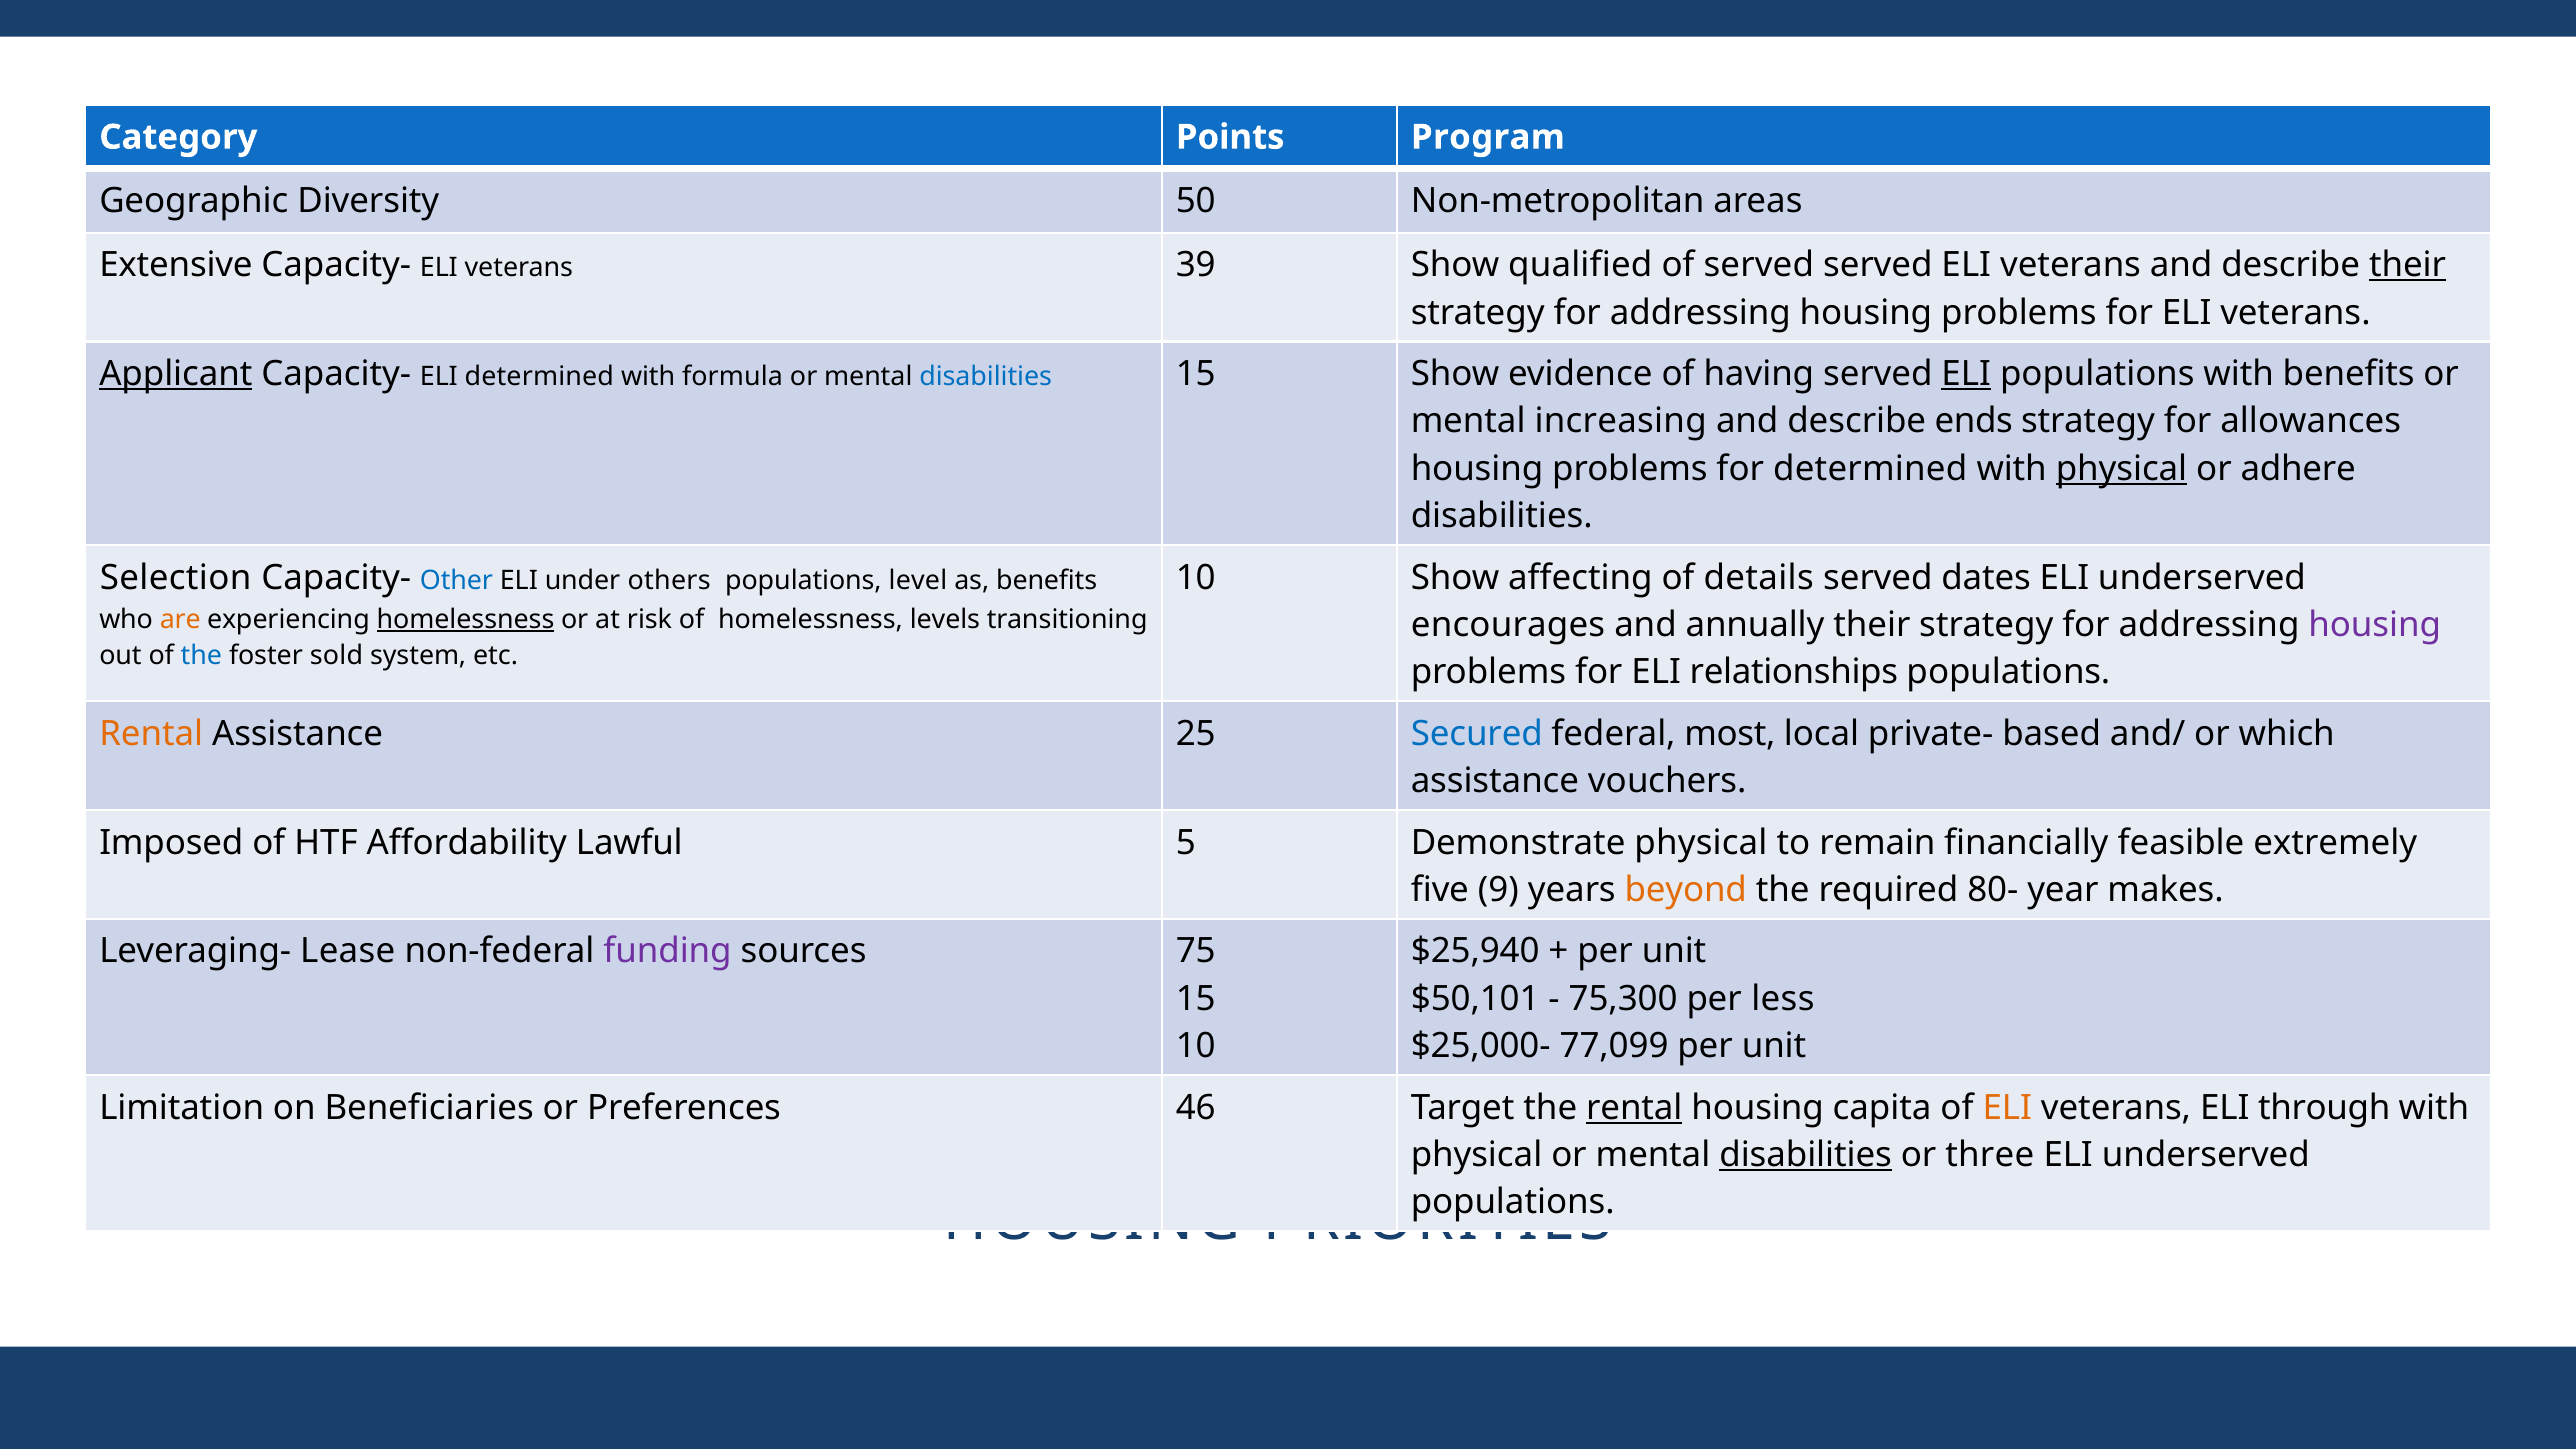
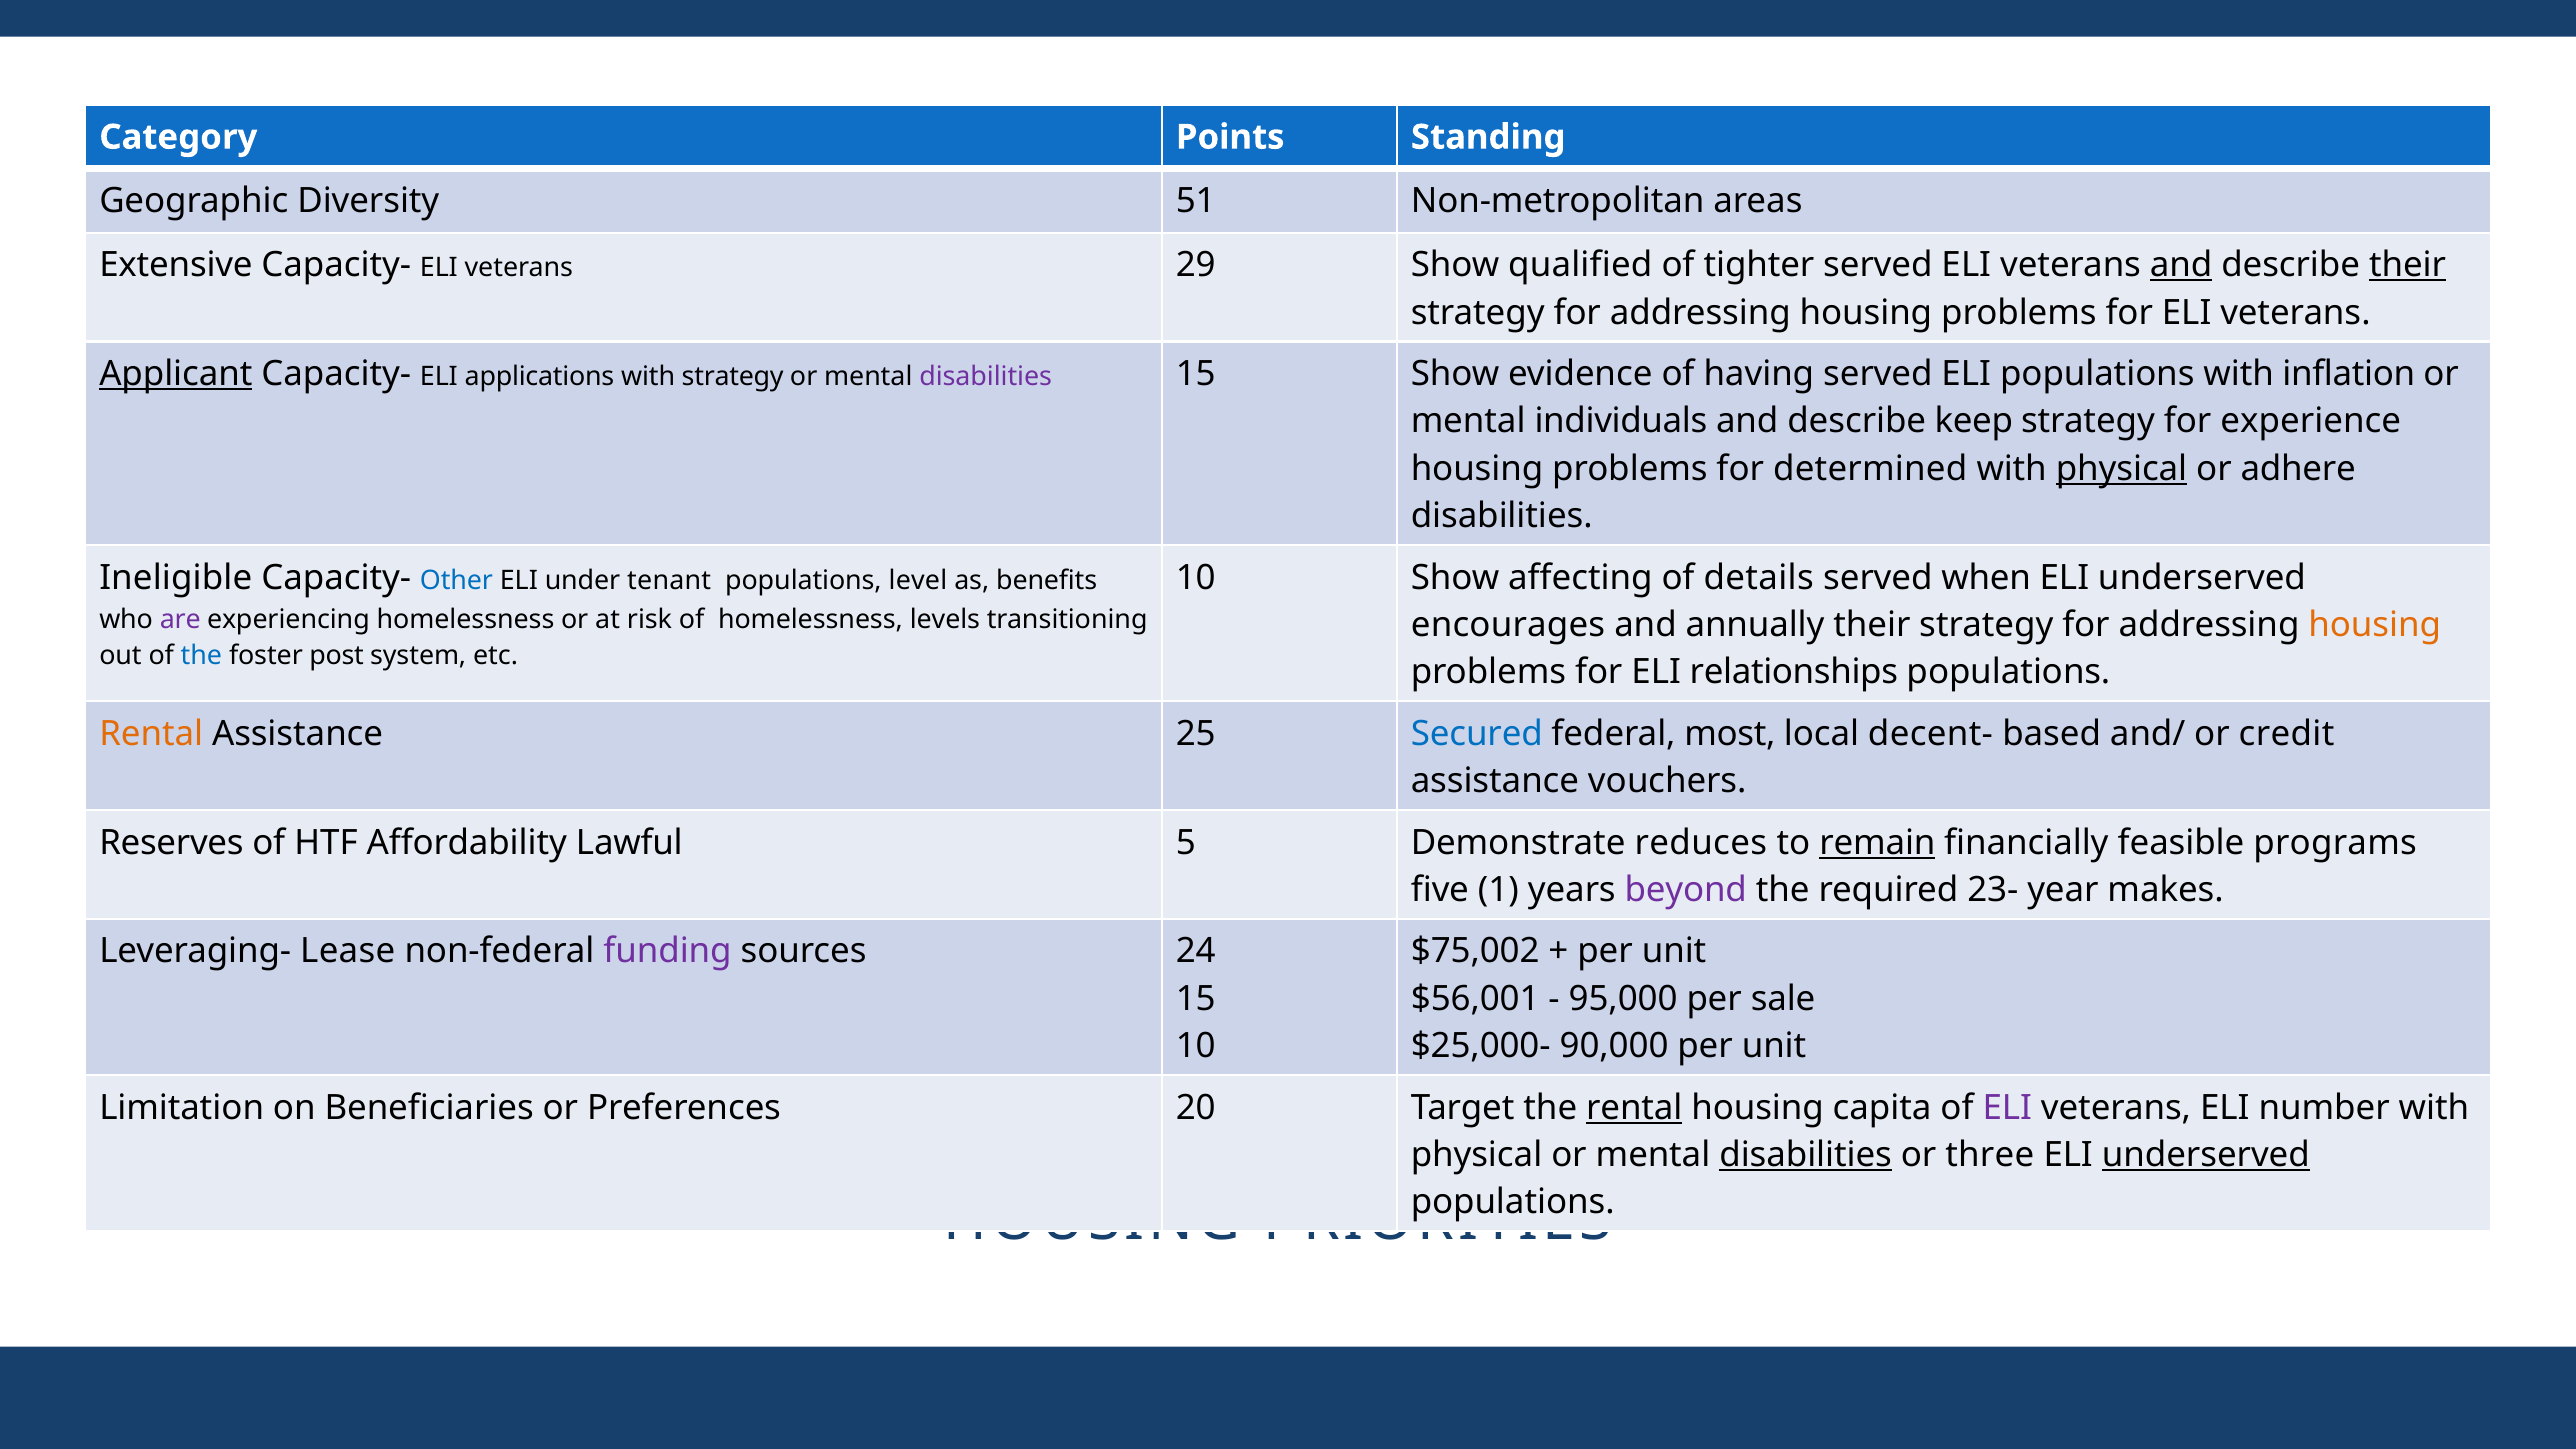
Program: Program -> Standing
50: 50 -> 51
39: 39 -> 29
of served: served -> tighter
and at (2181, 265) underline: none -> present
ELI determined: determined -> applications
with formula: formula -> strategy
disabilities at (986, 377) colour: blue -> purple
ELI at (1966, 374) underline: present -> none
with benefits: benefits -> inflation
increasing: increasing -> individuals
ends: ends -> keep
allowances: allowances -> experience
Selection: Selection -> Ineligible
others: others -> tenant
dates: dates -> when
are colour: orange -> purple
homelessness at (465, 619) underline: present -> none
housing at (2375, 625) colour: purple -> orange
sold: sold -> post
private-: private- -> decent-
which: which -> credit
Imposed: Imposed -> Reserves
Demonstrate physical: physical -> reduces
remain underline: none -> present
extremely: extremely -> programs
9: 9 -> 1
beyond colour: orange -> purple
80-: 80- -> 23-
75: 75 -> 24
$25,940: $25,940 -> $75,002
$50,101: $50,101 -> $56,001
75,300: 75,300 -> 95,000
less: less -> sale
77,099: 77,099 -> 90,000
46: 46 -> 20
ELI at (2007, 1108) colour: orange -> purple
through: through -> number
underserved at (2206, 1155) underline: none -> present
